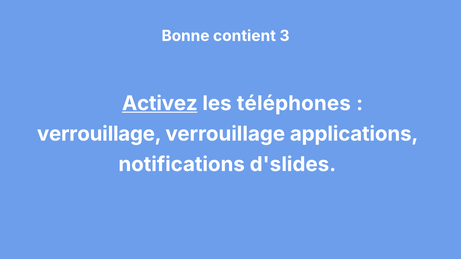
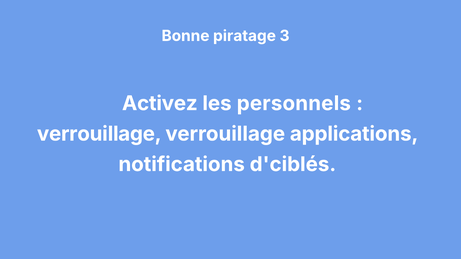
contient: contient -> piratage
Activez underline: present -> none
téléphones: téléphones -> personnels
d'slides: d'slides -> d'ciblés
